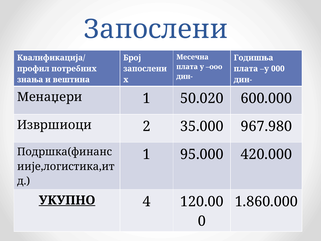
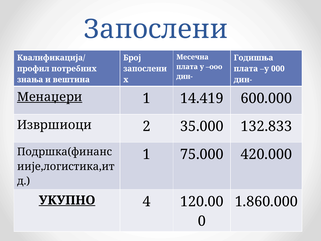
Менаџери underline: none -> present
50.020: 50.020 -> 14.419
967.980: 967.980 -> 132.833
95.000: 95.000 -> 75.000
